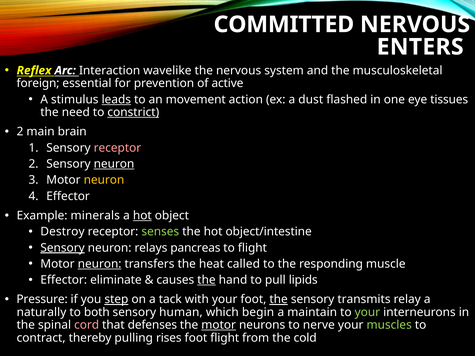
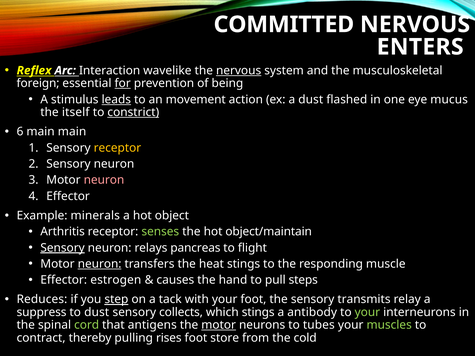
nervous at (239, 71) underline: none -> present
for underline: none -> present
active: active -> being
tissues: tissues -> mucus
need: need -> itself
2 at (20, 132): 2 -> 6
main brain: brain -> main
receptor at (117, 148) colour: pink -> yellow
neuron at (114, 164) underline: present -> none
neuron at (104, 180) colour: yellow -> pink
hot at (142, 216) underline: present -> none
Destroy: Destroy -> Arthritis
object/intestine: object/intestine -> object/maintain
heat called: called -> stings
eliminate: eliminate -> estrogen
the at (206, 280) underline: present -> none
lipids: lipids -> steps
Pressure: Pressure -> Reduces
the at (279, 300) underline: present -> none
naturally: naturally -> suppress
to both: both -> dust
human: human -> collects
which begin: begin -> stings
maintain: maintain -> antibody
cord colour: pink -> light green
defenses: defenses -> antigens
nerve: nerve -> tubes
foot flight: flight -> store
